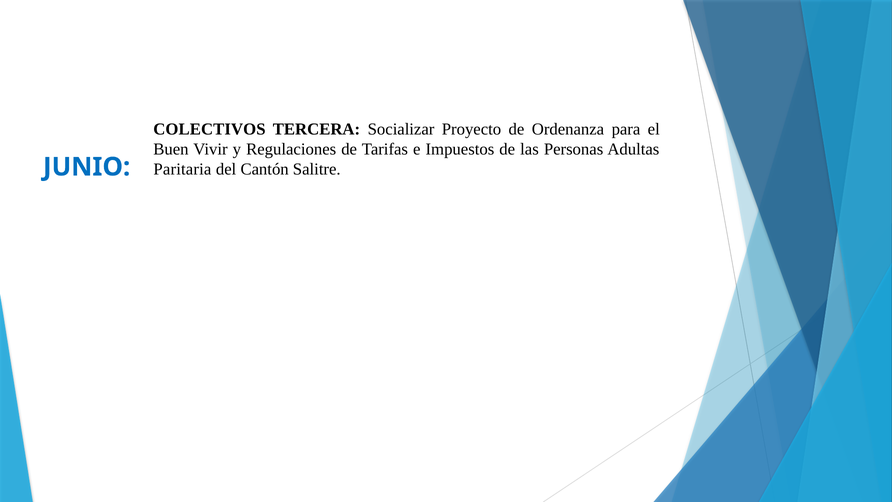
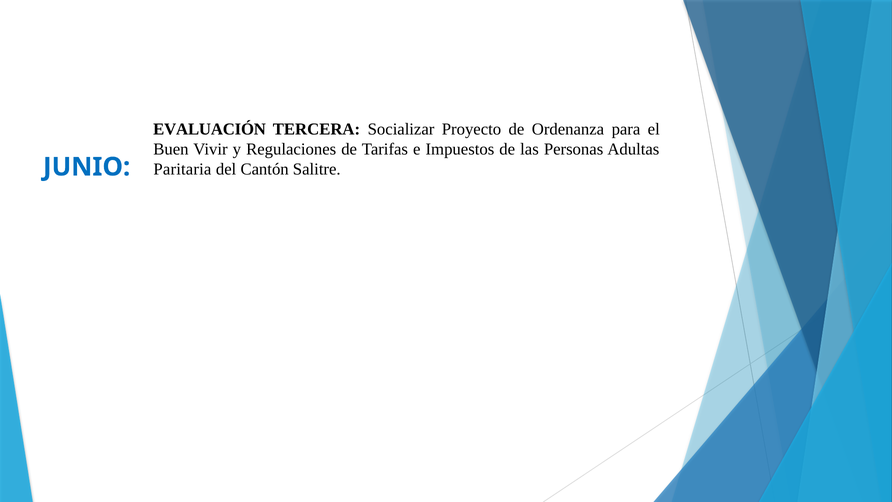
COLECTIVOS: COLECTIVOS -> EVALUACIÓN
